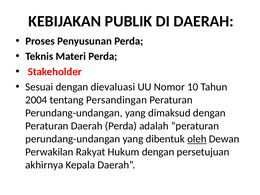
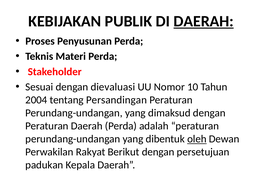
DAERAH at (204, 21) underline: none -> present
Hukum: Hukum -> Berikut
akhirnya: akhirnya -> padukan
